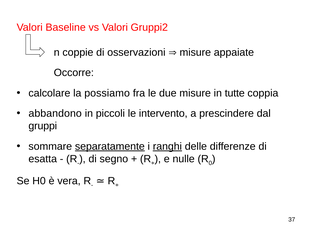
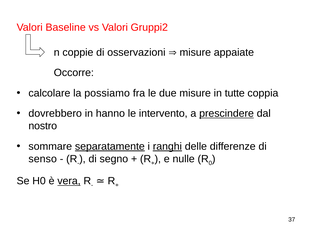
abbandono: abbandono -> dovrebbero
piccoli: piccoli -> hanno
prescindere underline: none -> present
gruppi: gruppi -> nostro
esatta: esatta -> senso
vera underline: none -> present
